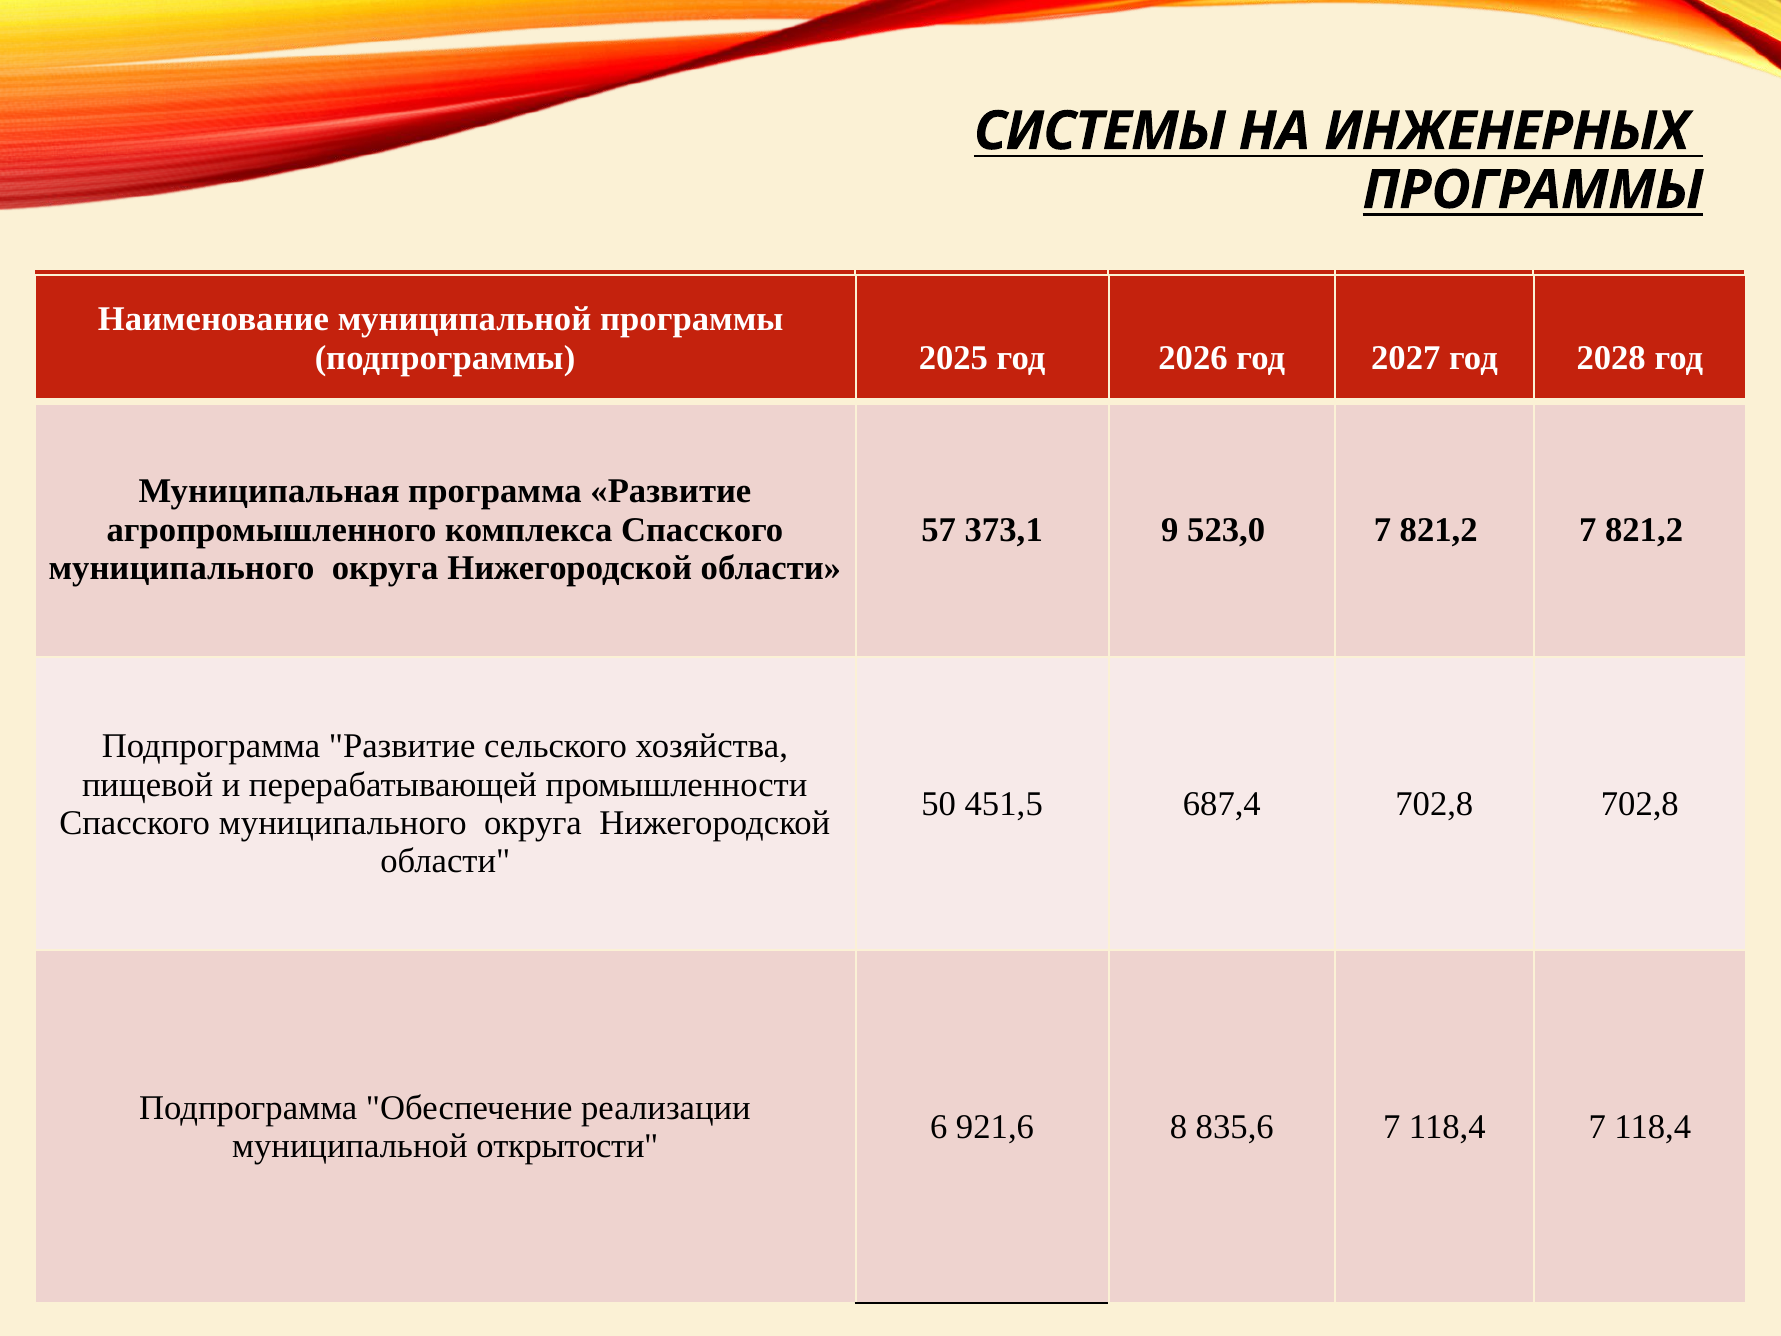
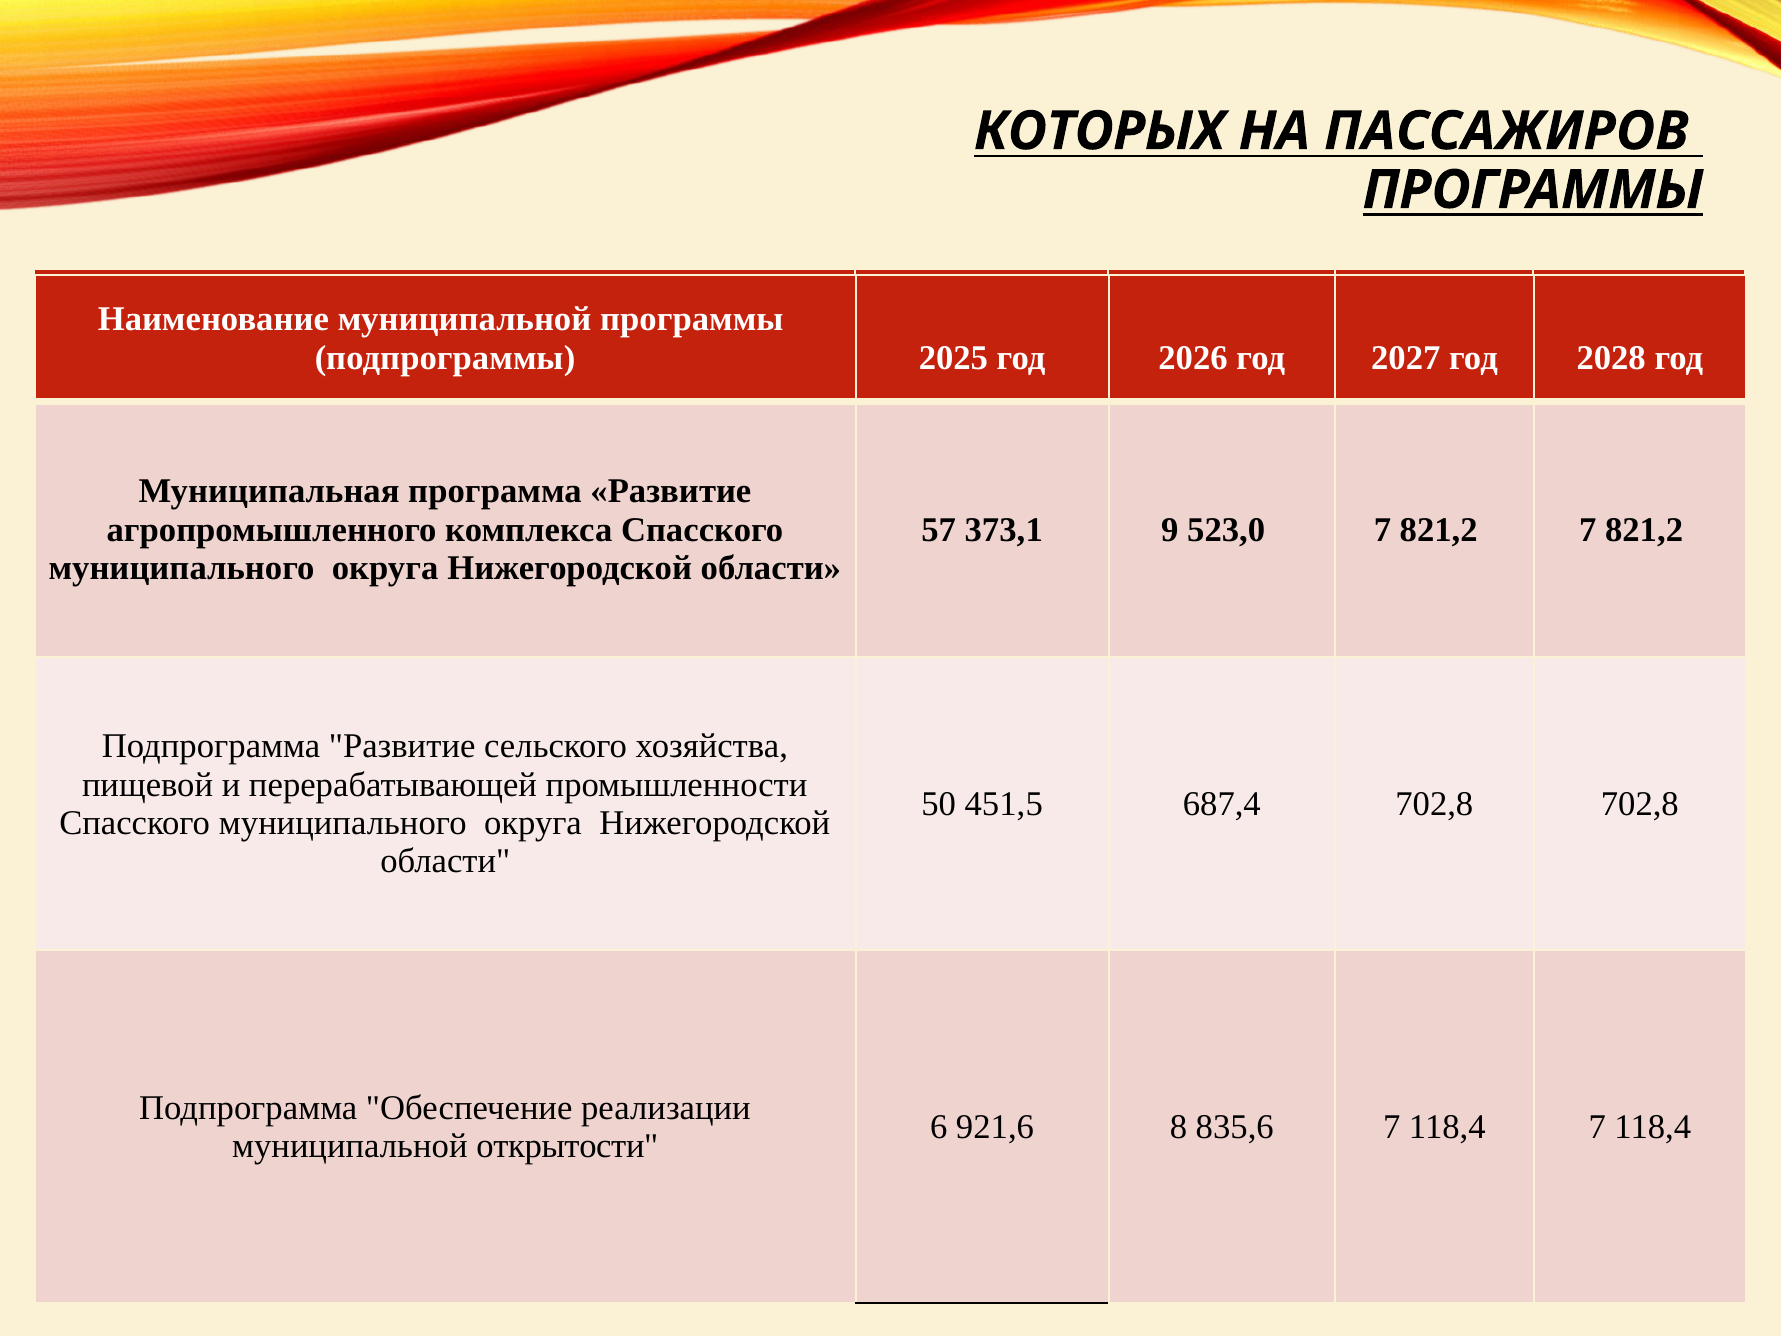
СИСТЕМЫ: СИСТЕМЫ -> КОТОРЫХ
ИНЖЕНЕРНЫХ: ИНЖЕНЕРНЫХ -> ПАССАЖИРОВ
